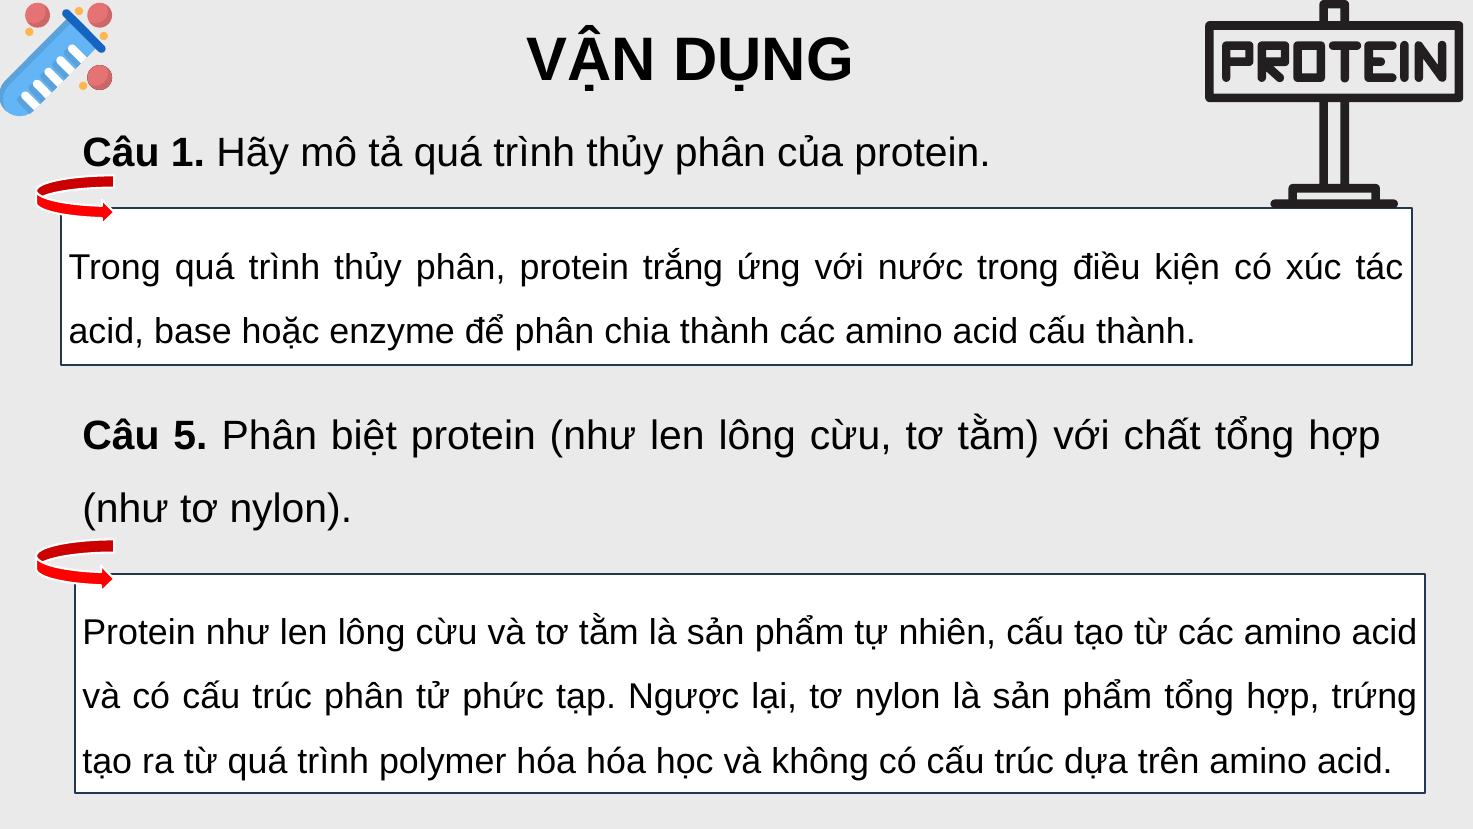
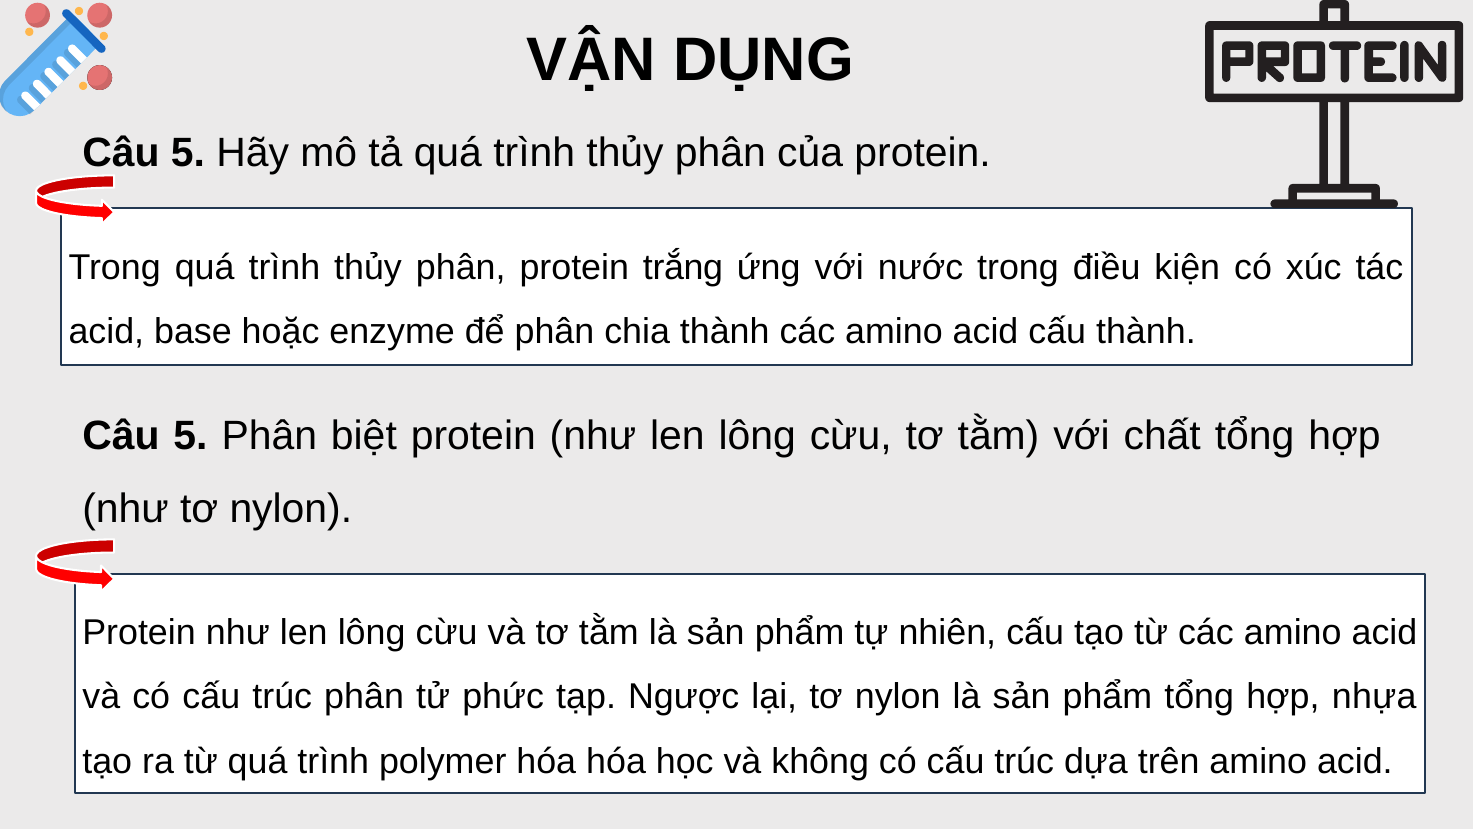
1 at (188, 153): 1 -> 5
trứng: trứng -> nhựa
